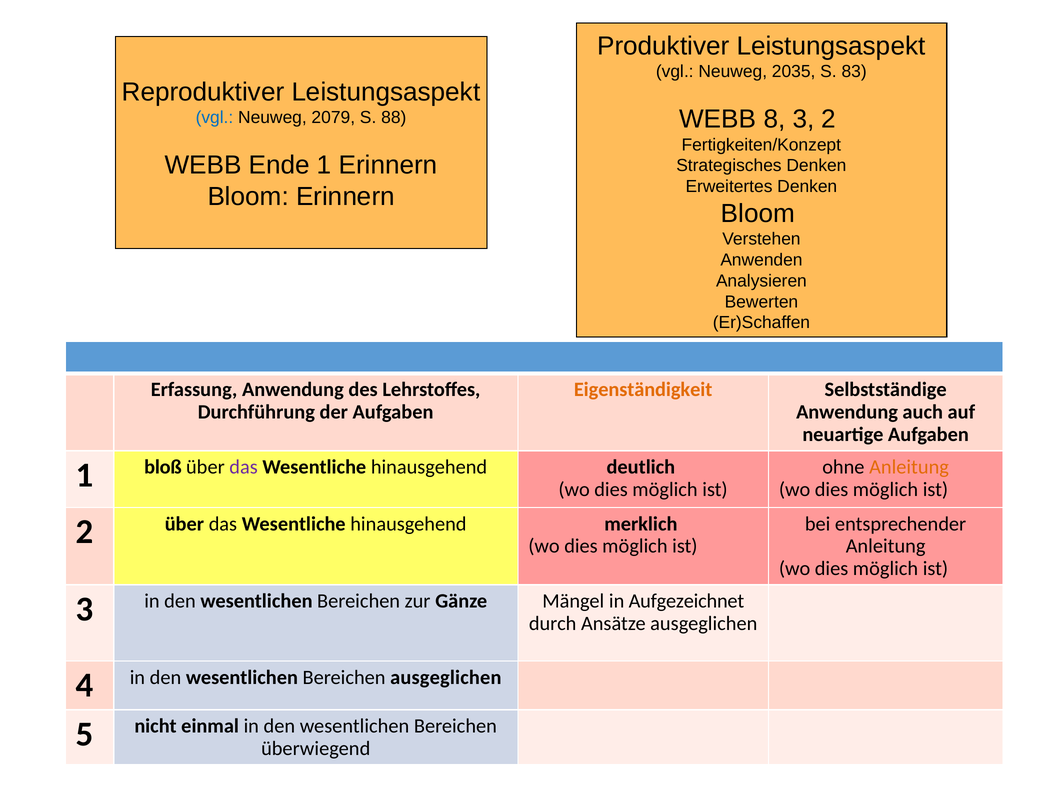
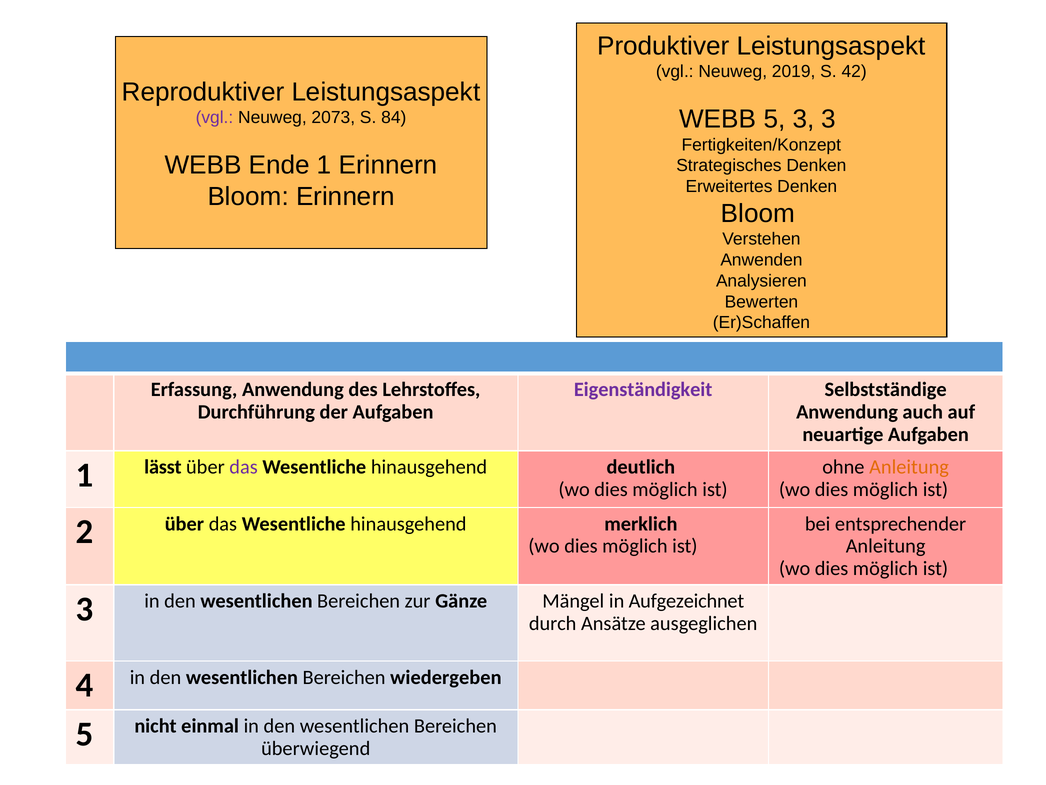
2035: 2035 -> 2019
83: 83 -> 42
WEBB 8: 8 -> 5
3 2: 2 -> 3
vgl at (214, 117) colour: blue -> purple
2079: 2079 -> 2073
88: 88 -> 84
Eigenständigkeit colour: orange -> purple
bloß: bloß -> lässt
Bereichen ausgeglichen: ausgeglichen -> wiedergeben
